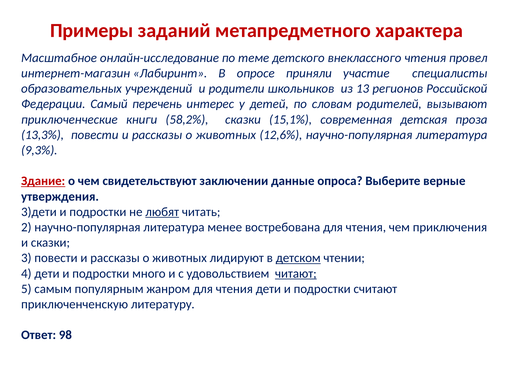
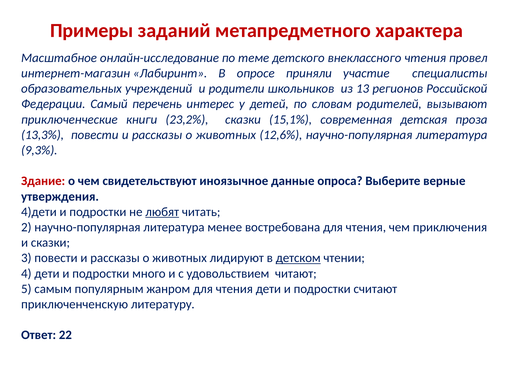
58,2%: 58,2% -> 23,2%
Здание underline: present -> none
заключении: заключении -> иноязычное
3)дети: 3)дети -> 4)дети
читают underline: present -> none
98: 98 -> 22
